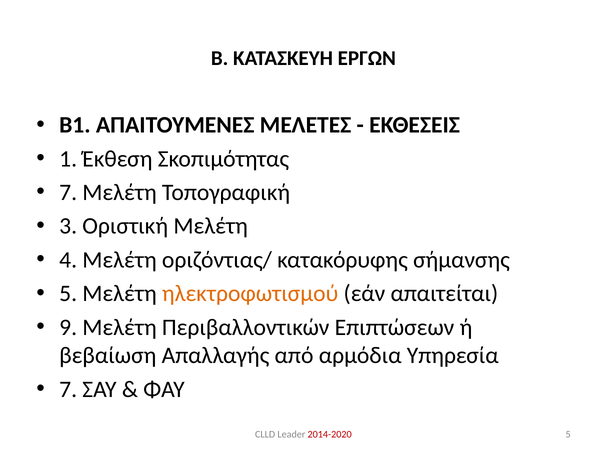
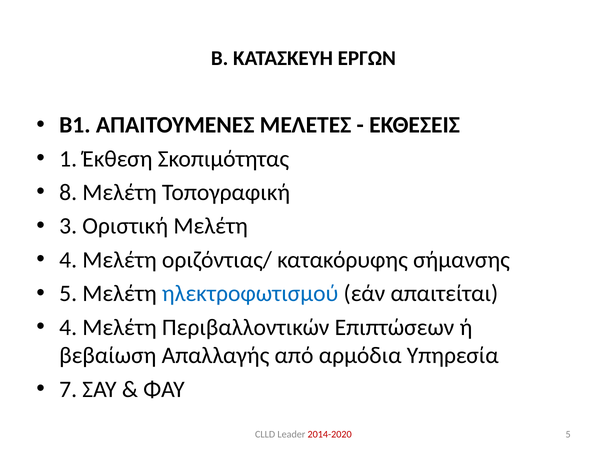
7 at (68, 193): 7 -> 8
ηλεκτροφωτισμού colour: orange -> blue
9 at (68, 328): 9 -> 4
